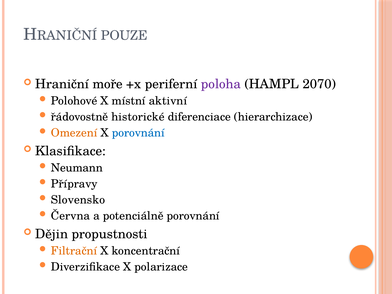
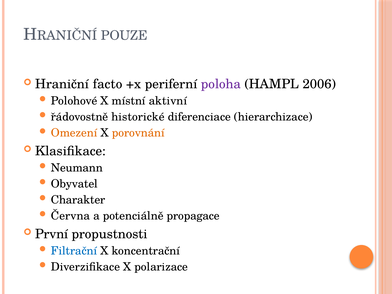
moře: moře -> facto
2070: 2070 -> 2006
porovnání at (138, 133) colour: blue -> orange
Přípravy: Přípravy -> Obyvatel
Slovensko: Slovensko -> Charakter
potenciálně porovnání: porovnání -> propagace
Dějin: Dějin -> První
Filtrační colour: orange -> blue
